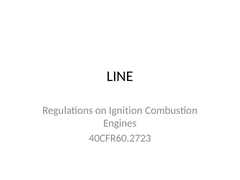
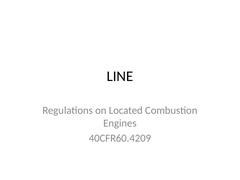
Ignition: Ignition -> Located
40CFR60.2723: 40CFR60.2723 -> 40CFR60.4209
